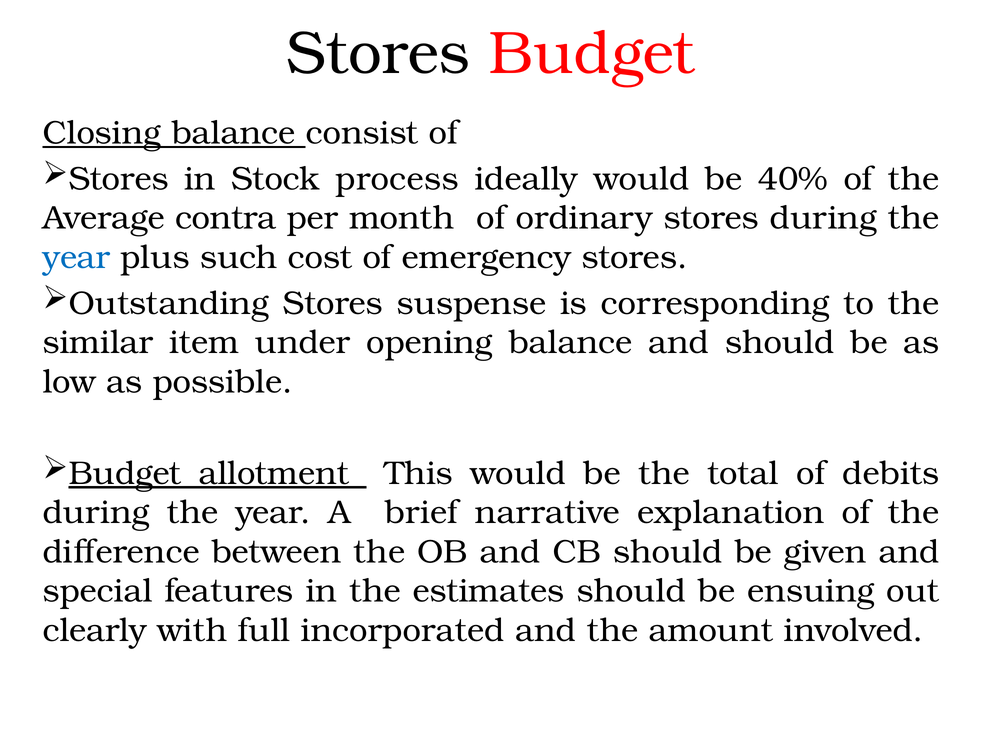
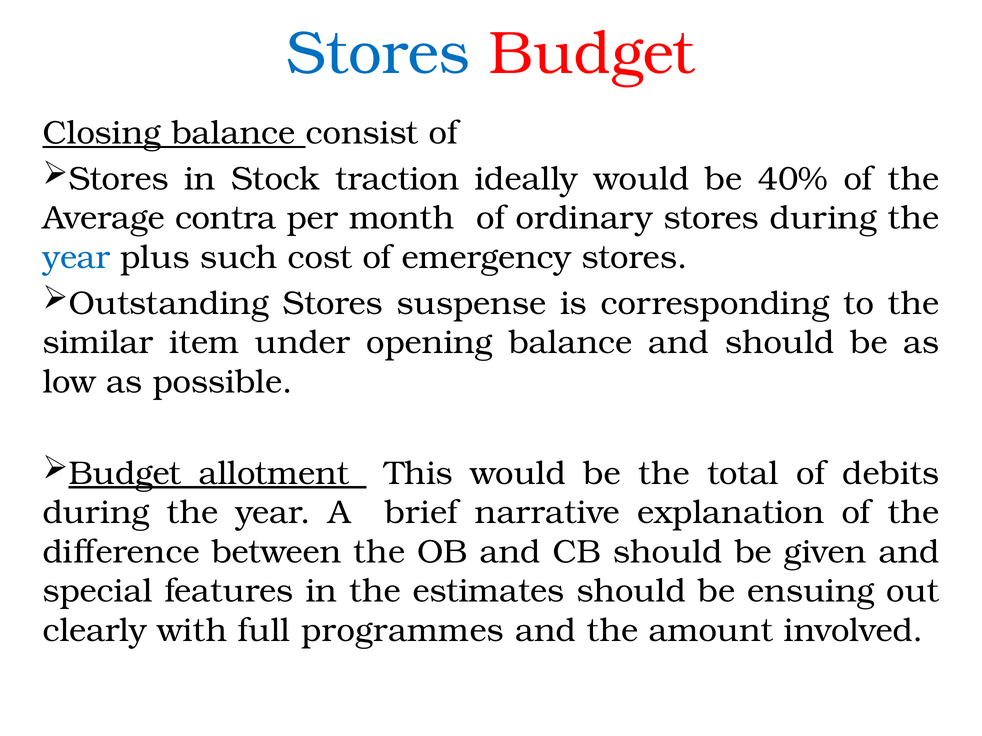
Stores at (378, 53) colour: black -> blue
process: process -> traction
incorporated: incorporated -> programmes
